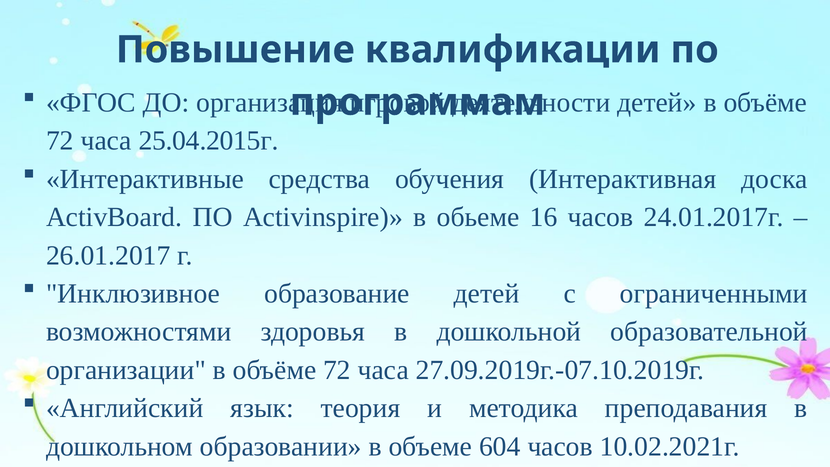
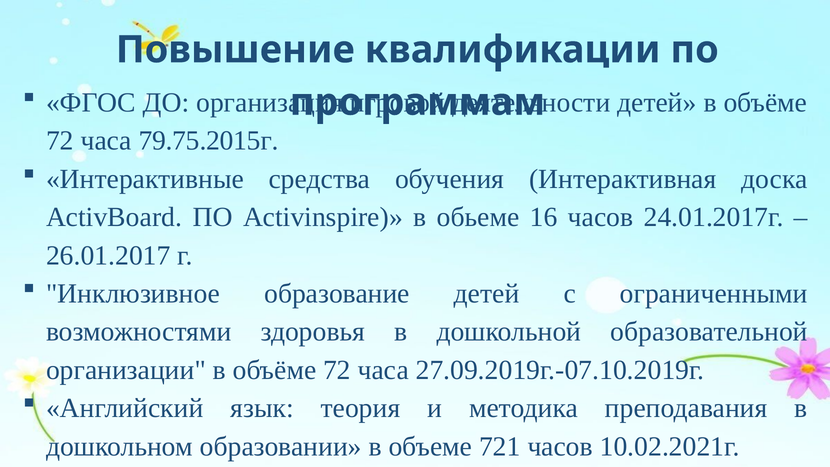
25.04.2015г: 25.04.2015г -> 79.75.2015г
604: 604 -> 721
